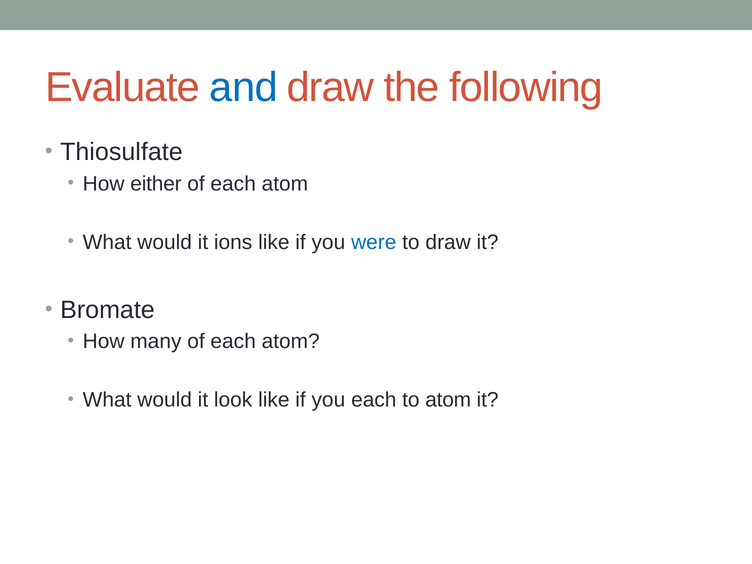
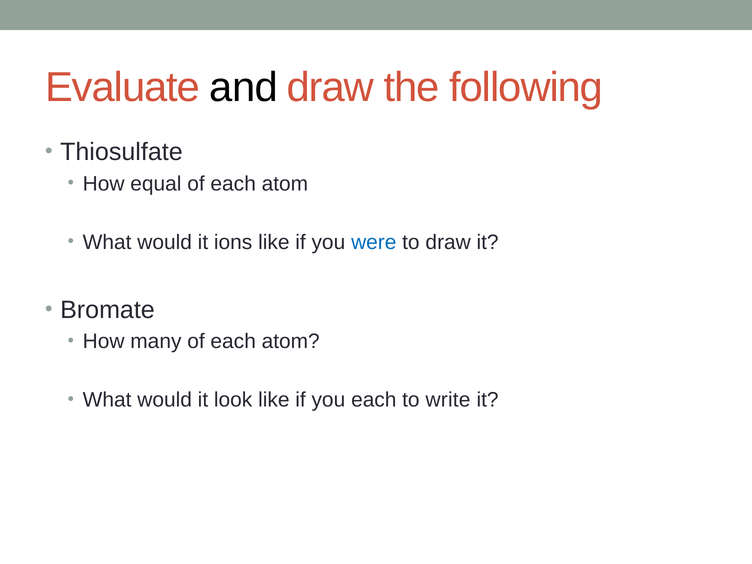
and colour: blue -> black
either: either -> equal
to atom: atom -> write
